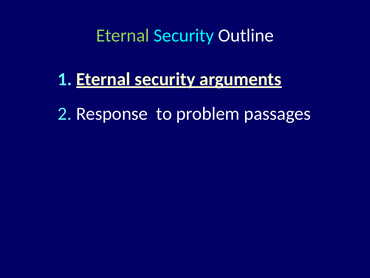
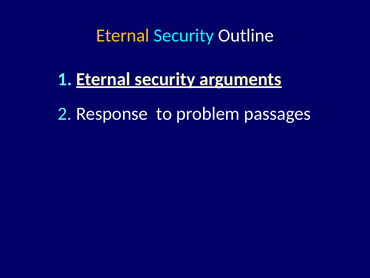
Eternal colour: light green -> yellow
